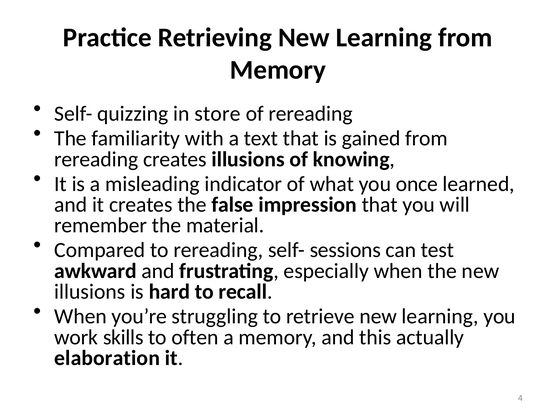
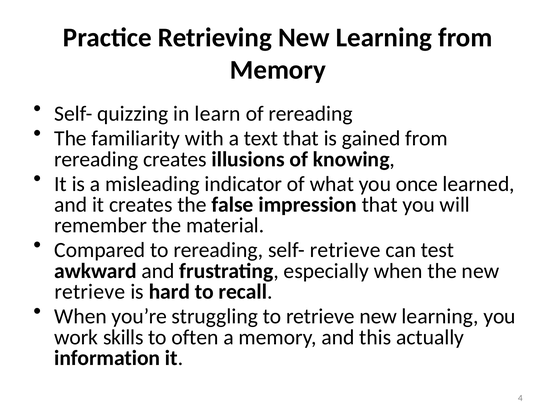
store: store -> learn
self- sessions: sessions -> retrieve
illusions at (90, 292): illusions -> retrieve
elaboration: elaboration -> information
